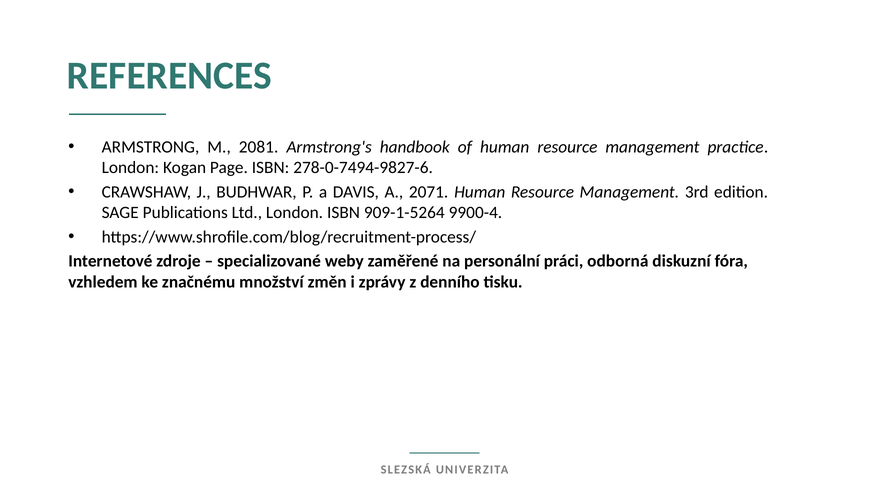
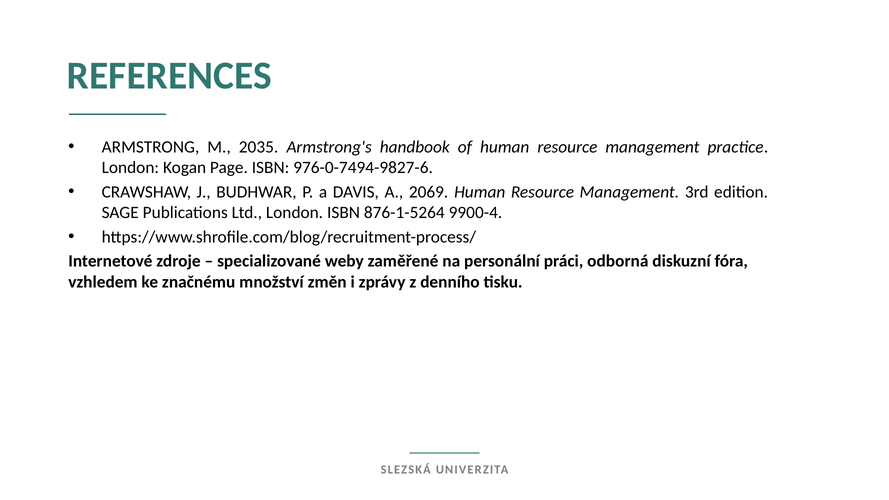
2081: 2081 -> 2035
278-0-7494-9827-6: 278-0-7494-9827-6 -> 976-0-7494-9827-6
2071: 2071 -> 2069
909-1-5264: 909-1-5264 -> 876-1-5264
